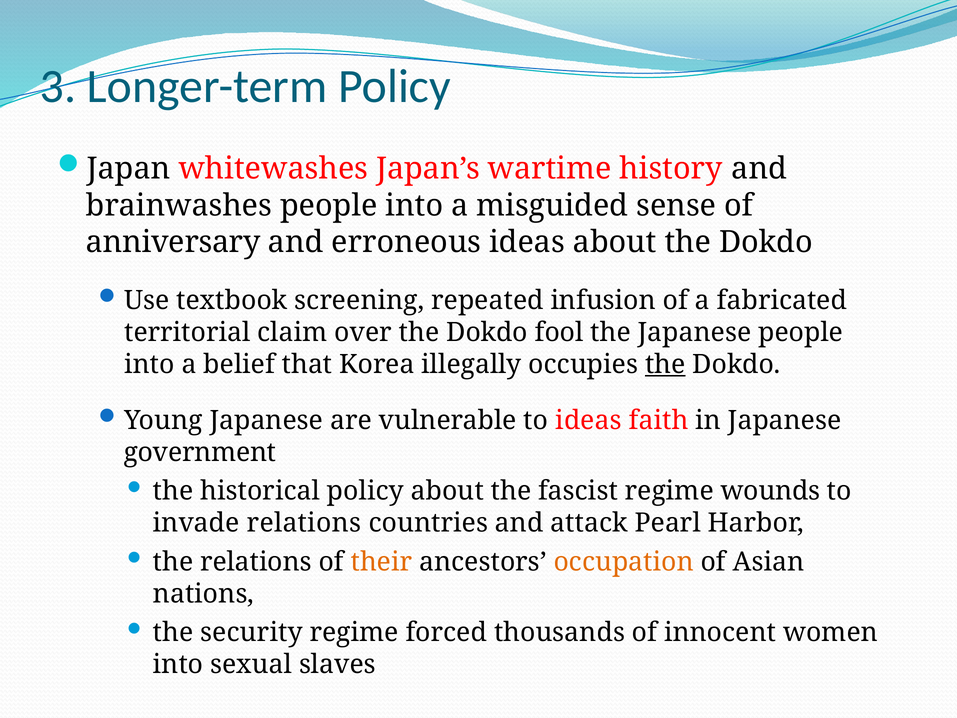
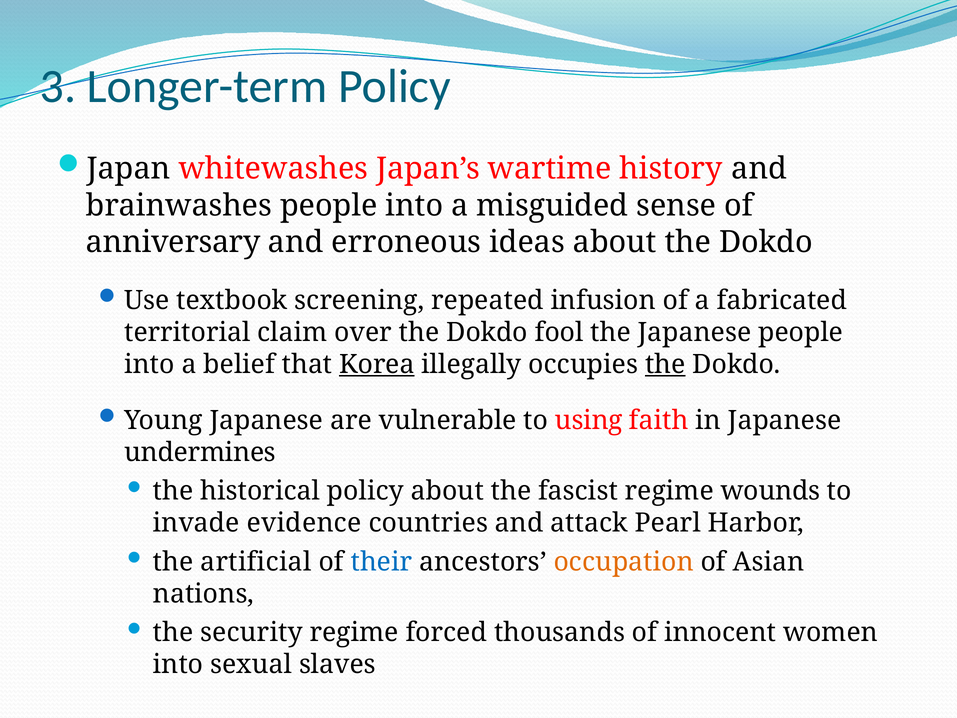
Korea underline: none -> present
to ideas: ideas -> using
government: government -> undermines
invade relations: relations -> evidence
the relations: relations -> artificial
their colour: orange -> blue
